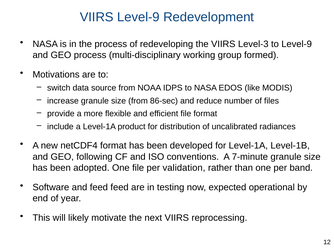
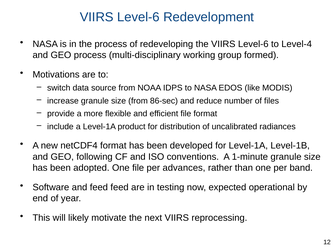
Level-9 at (138, 17): Level-9 -> Level-6
the VIIRS Level-3: Level-3 -> Level-6
to Level-9: Level-9 -> Level-4
7-minute: 7-minute -> 1-minute
validation: validation -> advances
